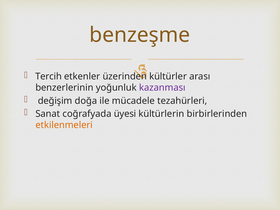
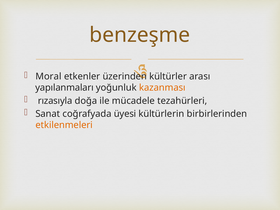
Tercih: Tercih -> Moral
benzerlerinin: benzerlerinin -> yapılanmaları
kazanması colour: purple -> orange
değişim: değişim -> rızasıyla
